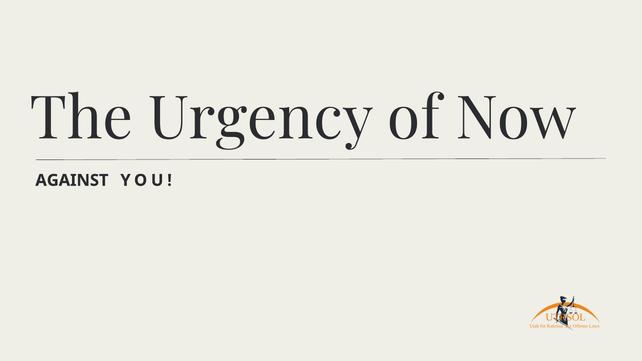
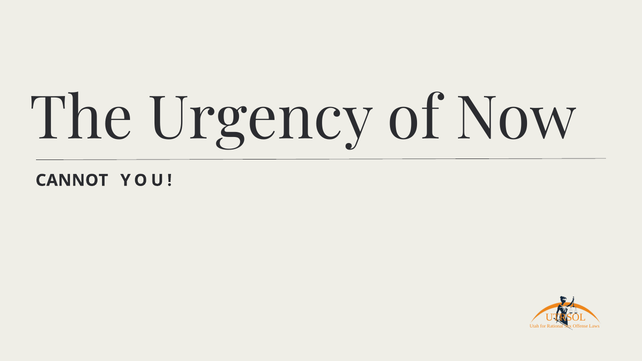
AGAINST: AGAINST -> CANNOT
